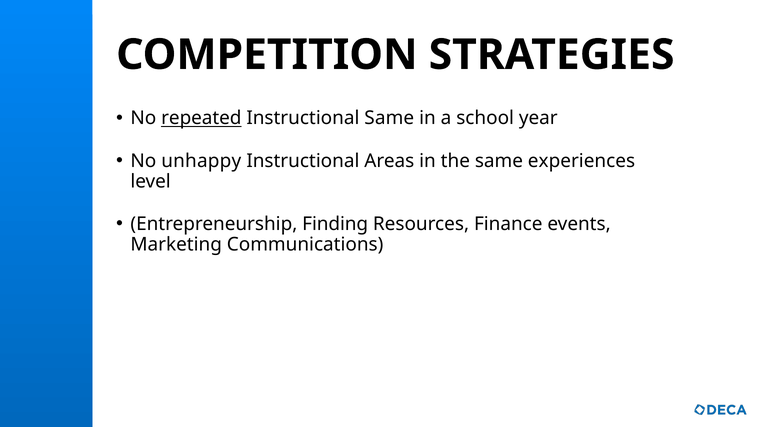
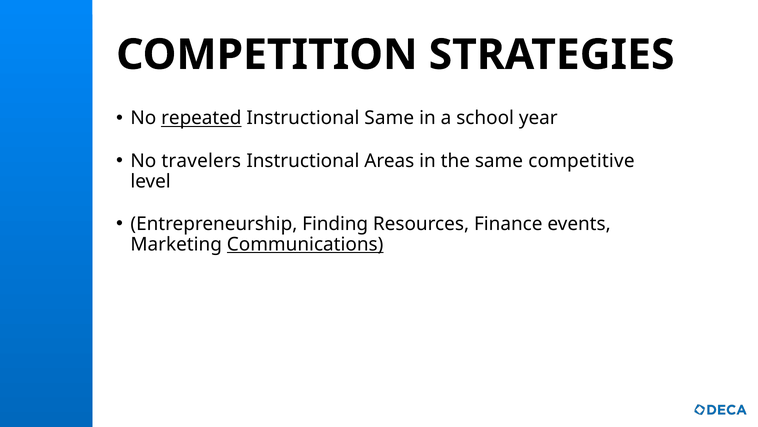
unhappy: unhappy -> travelers
experiences: experiences -> competitive
Communications underline: none -> present
